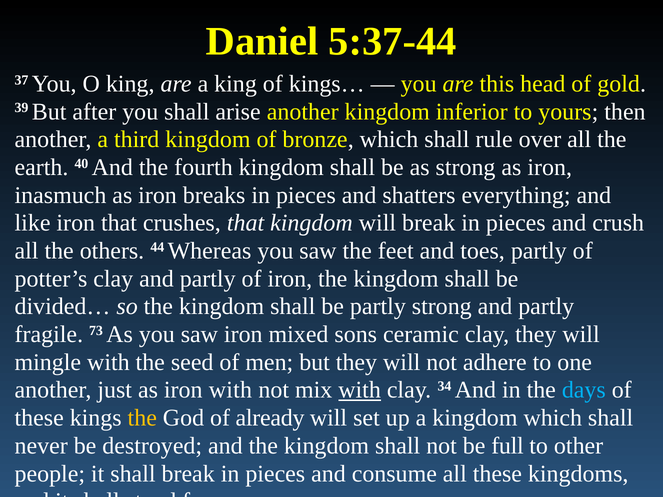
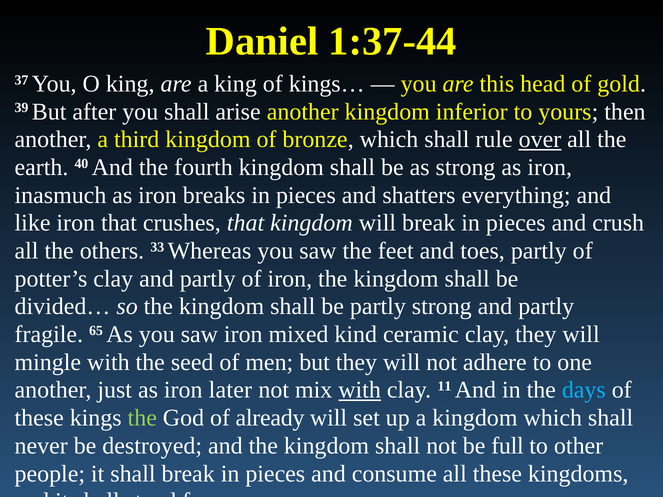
5:37-44: 5:37-44 -> 1:37-44
over underline: none -> present
44: 44 -> 33
73: 73 -> 65
sons: sons -> kind
iron with: with -> later
34: 34 -> 11
the at (142, 418) colour: yellow -> light green
